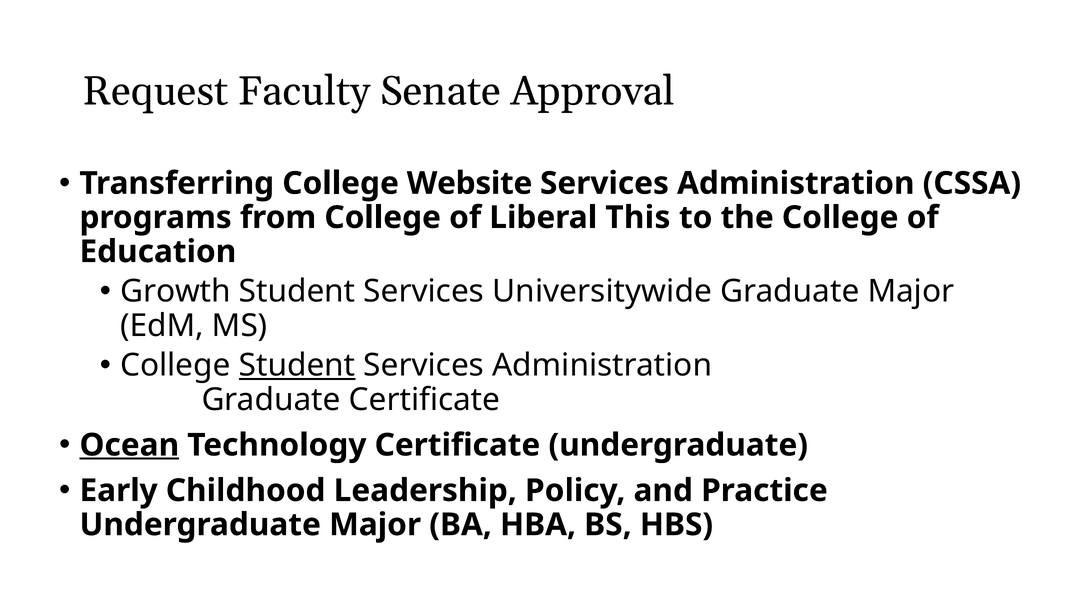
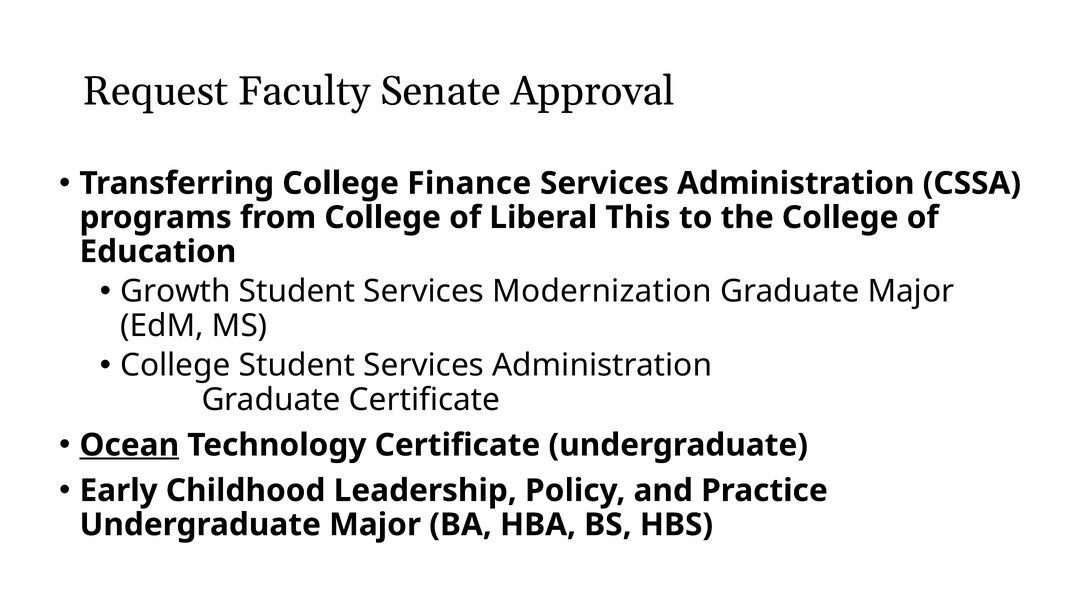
Website: Website -> Finance
Universitywide: Universitywide -> Modernization
Student at (297, 366) underline: present -> none
